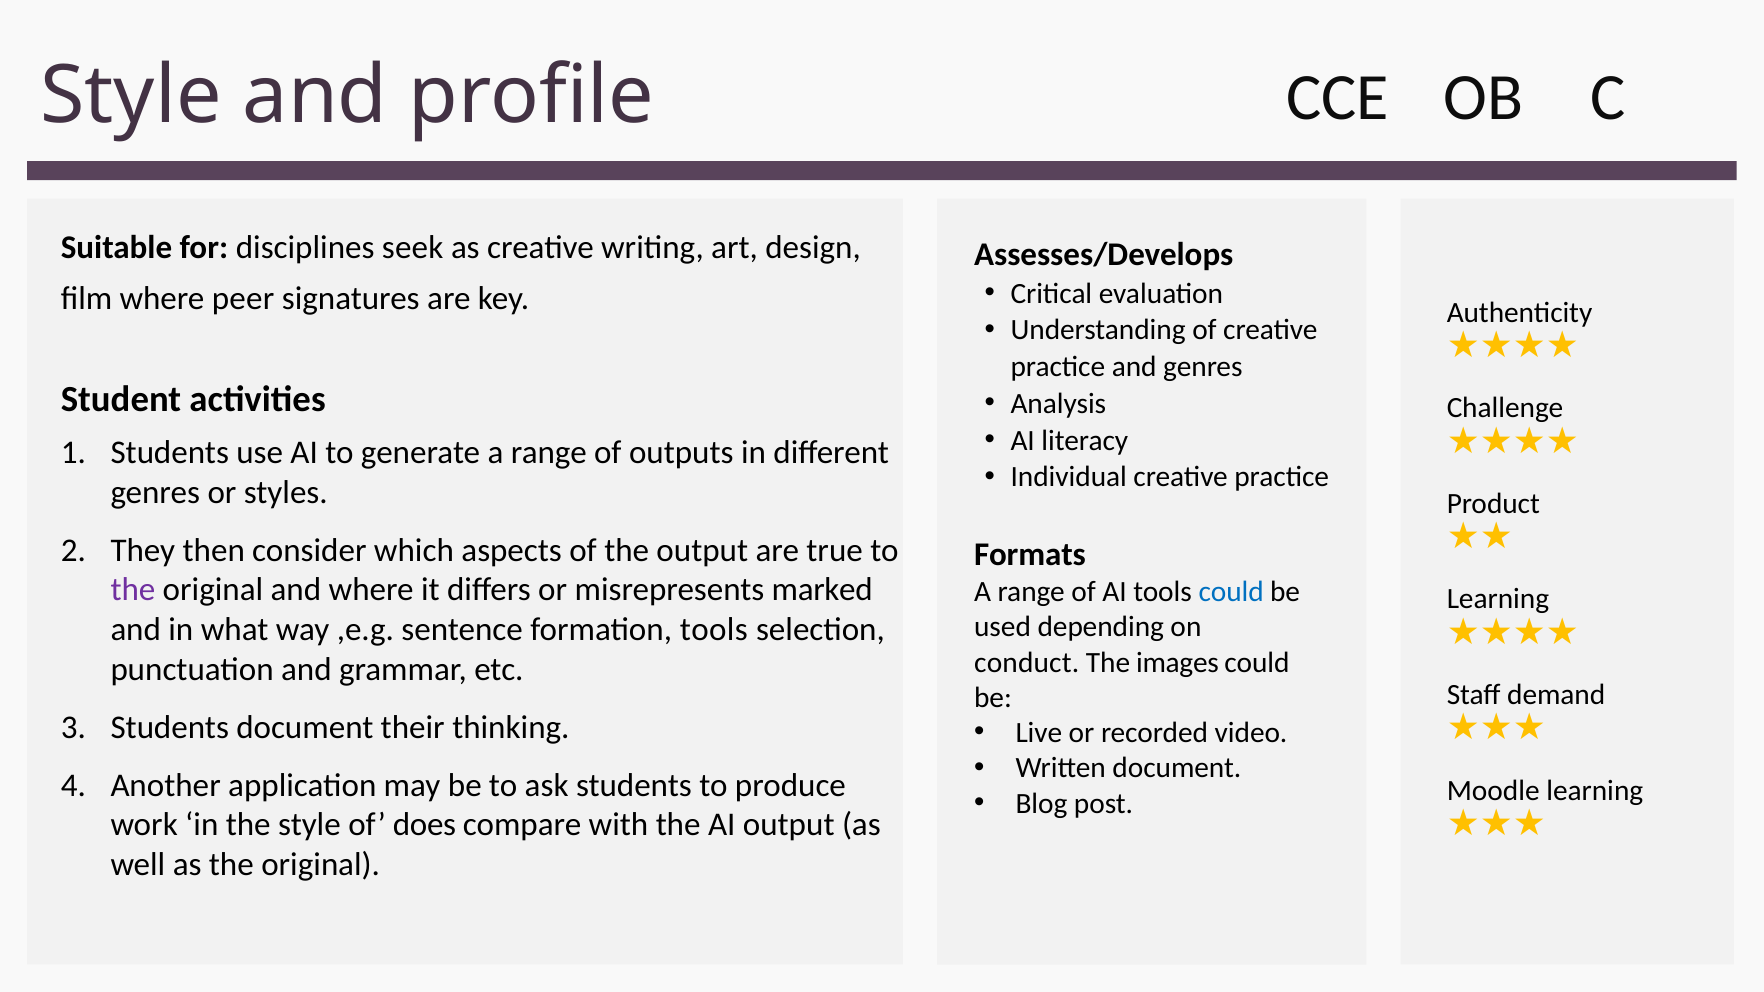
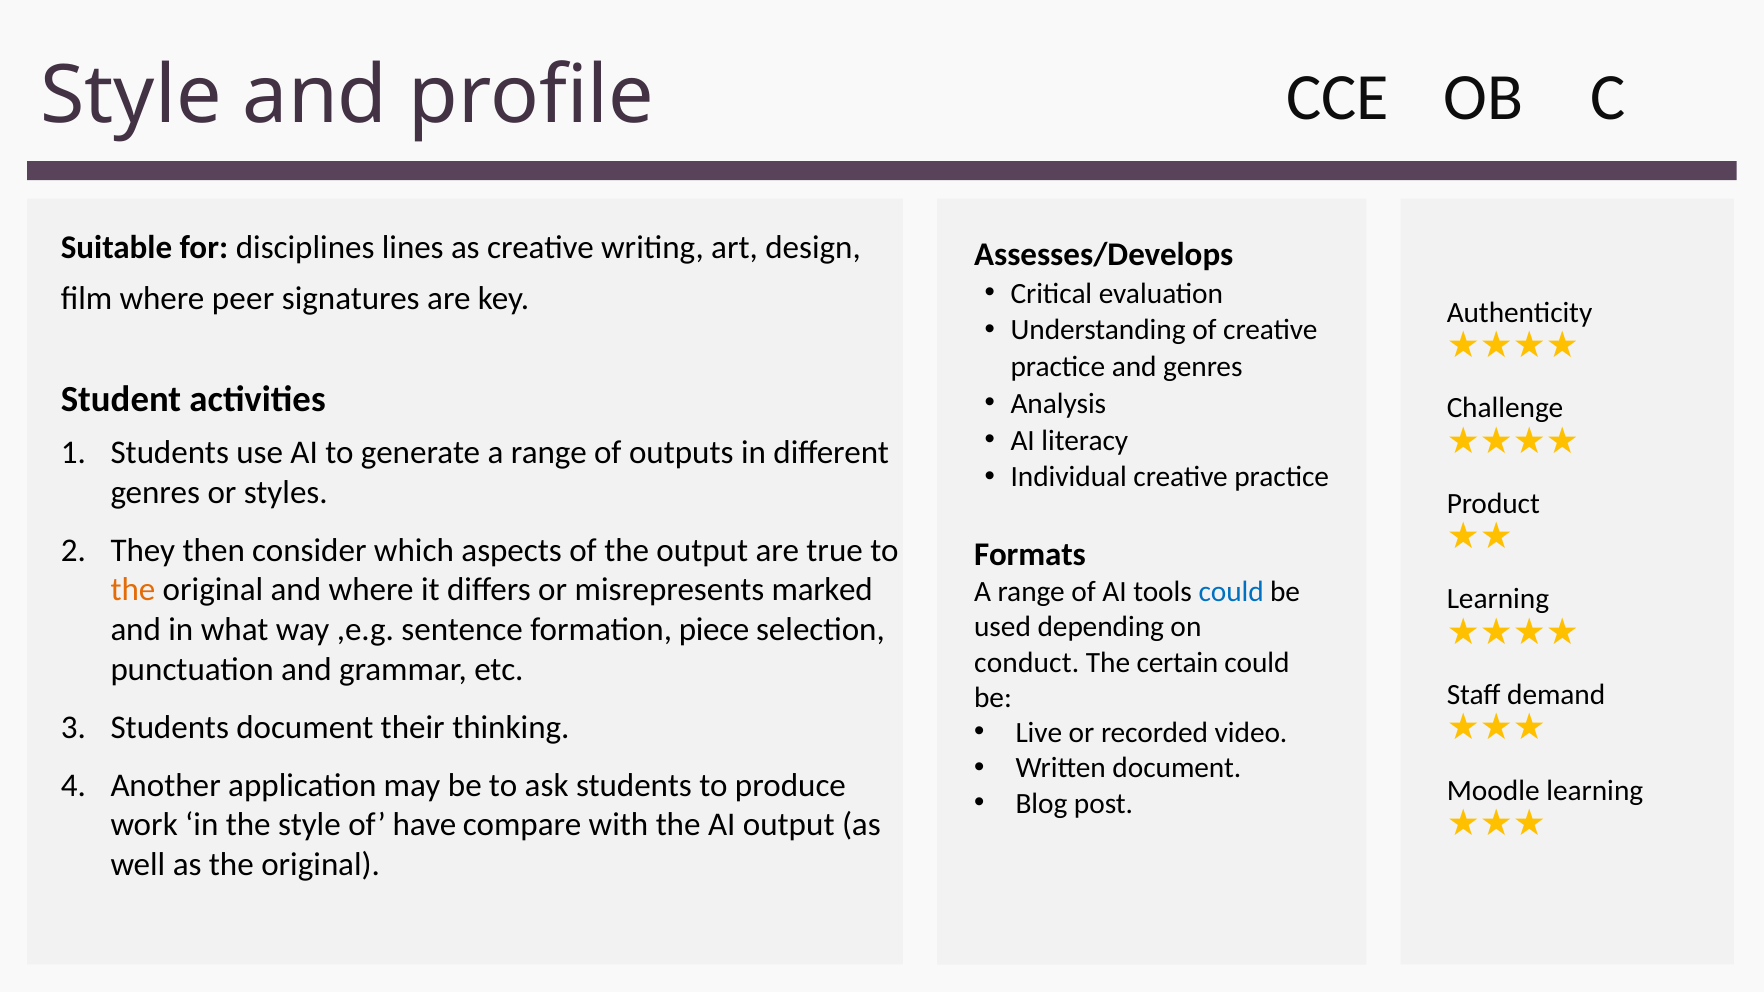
seek: seek -> lines
the at (133, 590) colour: purple -> orange
formation tools: tools -> piece
images: images -> certain
does: does -> have
